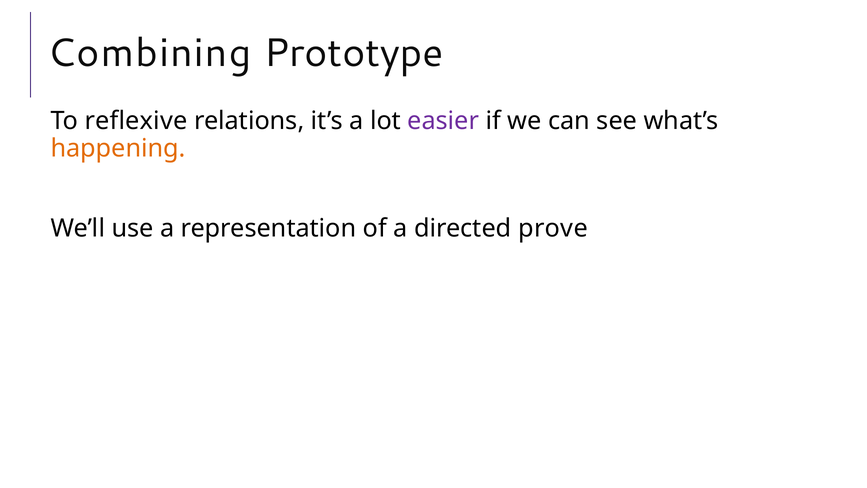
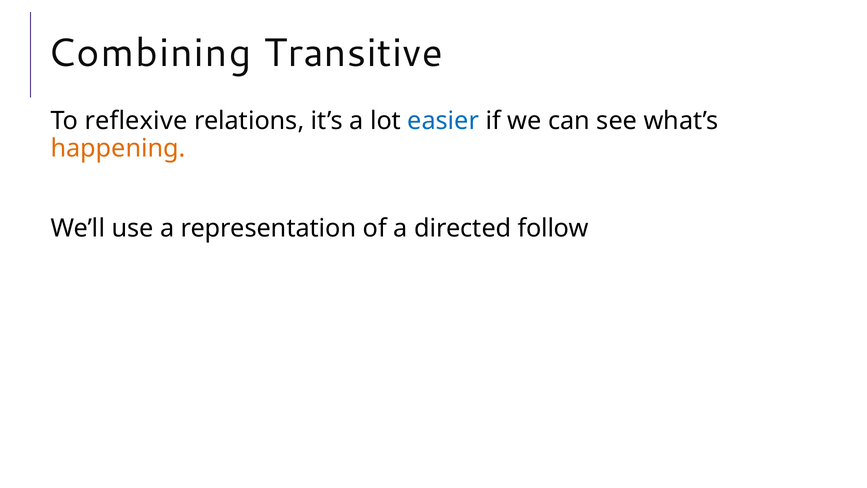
Prototype: Prototype -> Transitive
easier colour: purple -> blue
prove: prove -> follow
